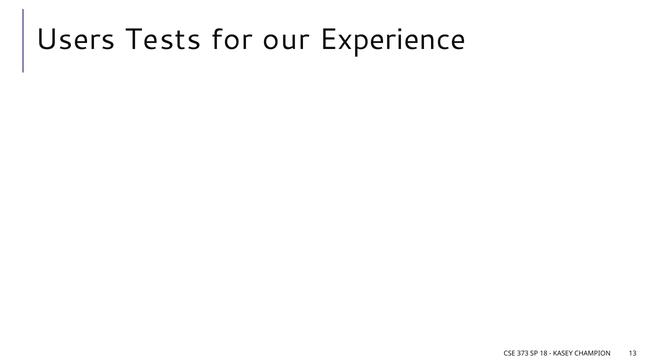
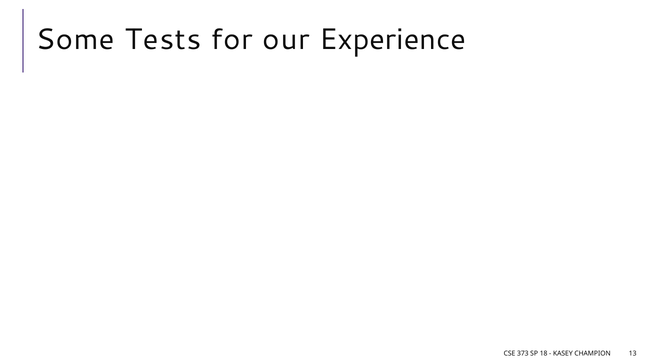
Users: Users -> Some
